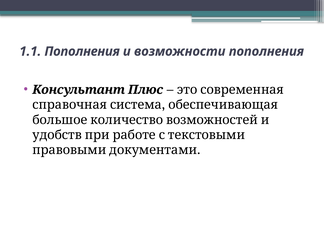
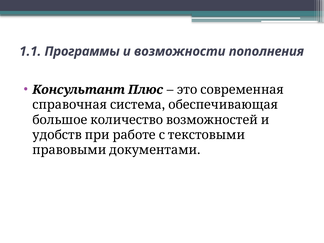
1.1 Пополнения: Пополнения -> Программы
